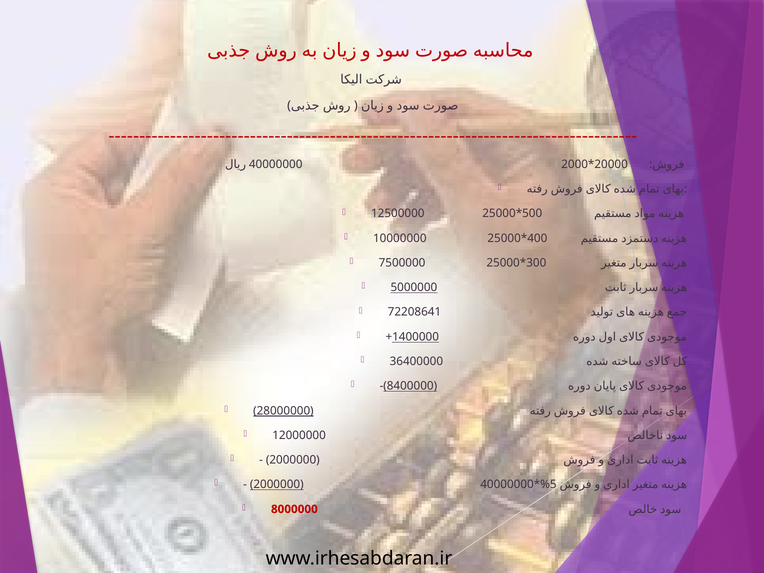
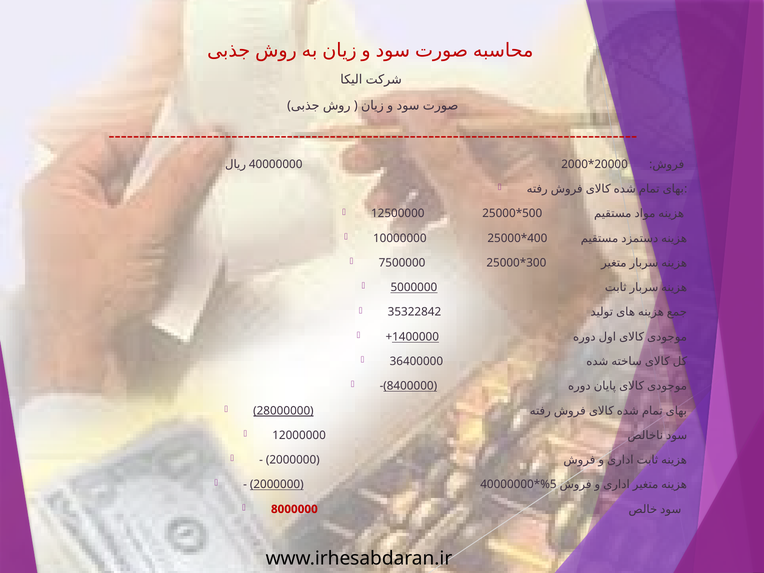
72208641: 72208641 -> 35322842
